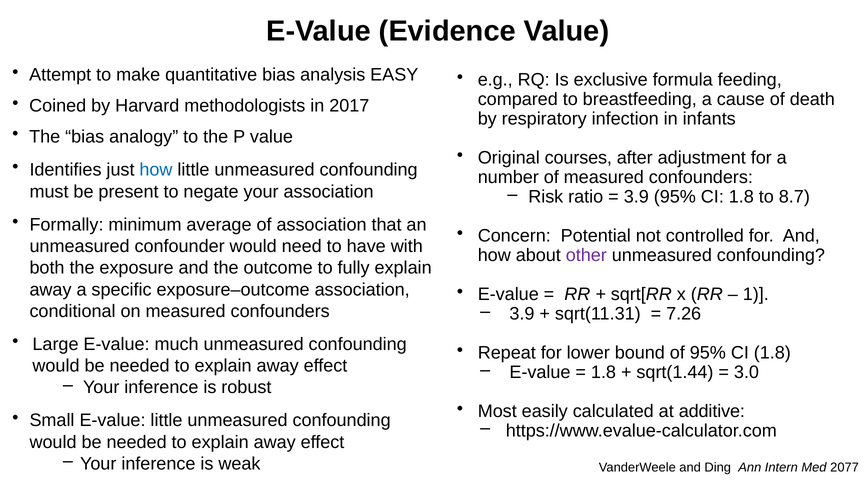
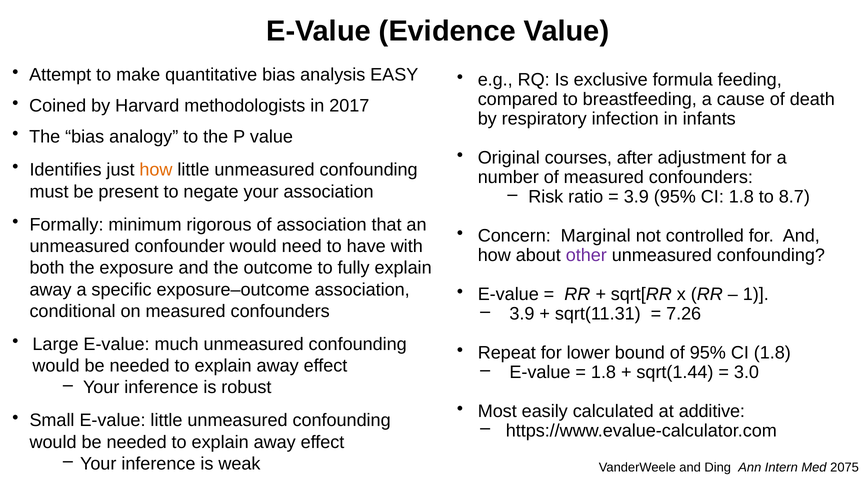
how at (156, 170) colour: blue -> orange
average: average -> rigorous
Potential: Potential -> Marginal
2077: 2077 -> 2075
